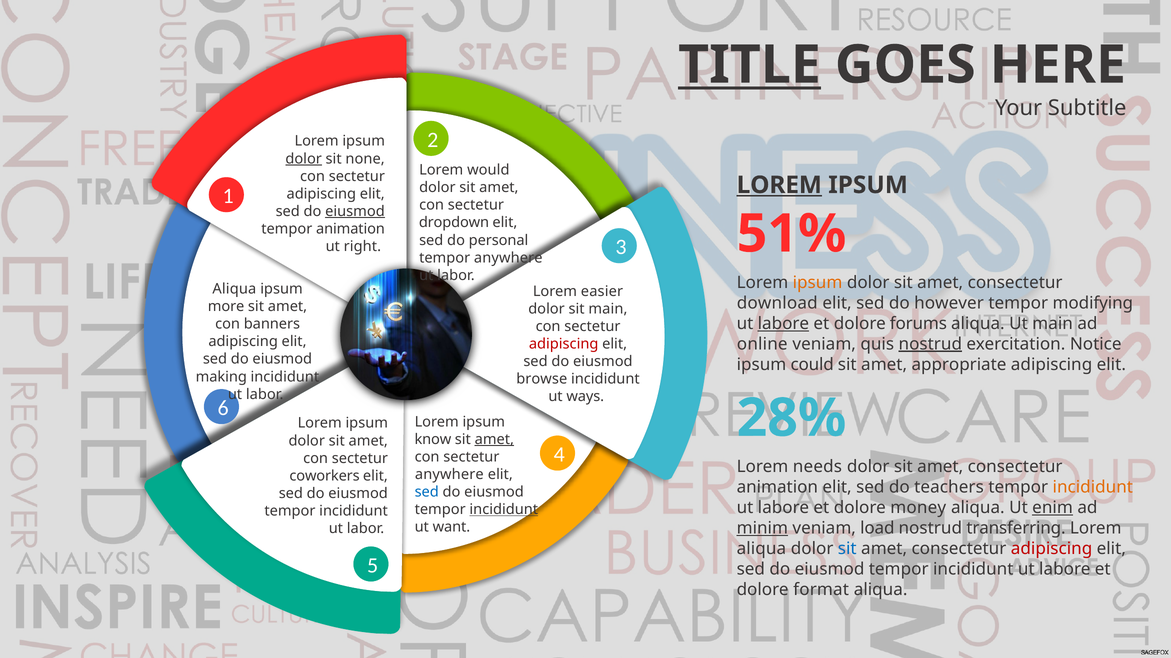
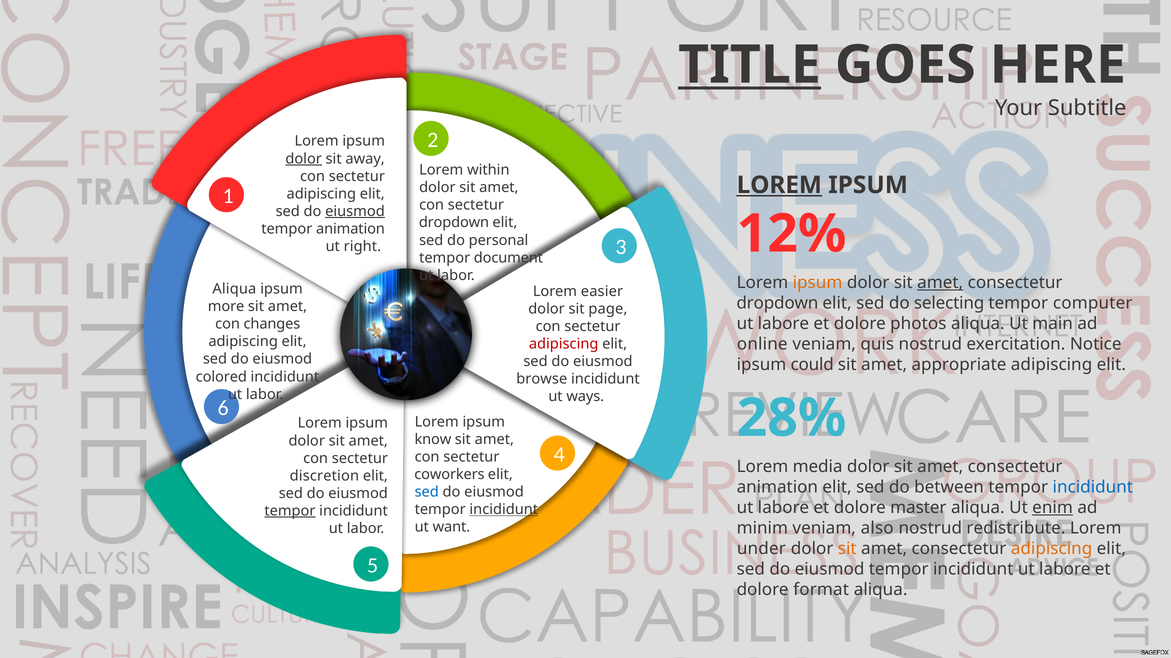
none: none -> away
would: would -> within
51%: 51% -> 12%
tempor anywhere: anywhere -> document
amet at (940, 283) underline: none -> present
download at (777, 303): download -> dropdown
however: however -> selecting
modifying: modifying -> computer
sit main: main -> page
labore at (783, 324) underline: present -> none
forums: forums -> photos
banners: banners -> changes
nostrud at (930, 344) underline: present -> none
making: making -> colored
amet at (494, 440) underline: present -> none
needs: needs -> media
anywhere at (449, 475): anywhere -> coworkers
coworkers: coworkers -> discretion
teachers: teachers -> between
incididunt at (1093, 488) colour: orange -> blue
money: money -> master
tempor at (290, 511) underline: none -> present
minim underline: present -> none
load: load -> also
transferring: transferring -> redistribute
aliqua at (761, 549): aliqua -> under
sit at (847, 549) colour: blue -> orange
adipiscing at (1052, 549) colour: red -> orange
